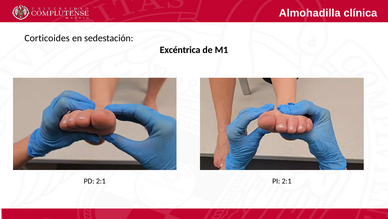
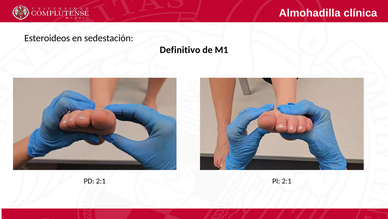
Corticoides: Corticoides -> Esteroideos
Excéntrica: Excéntrica -> Definitivo
